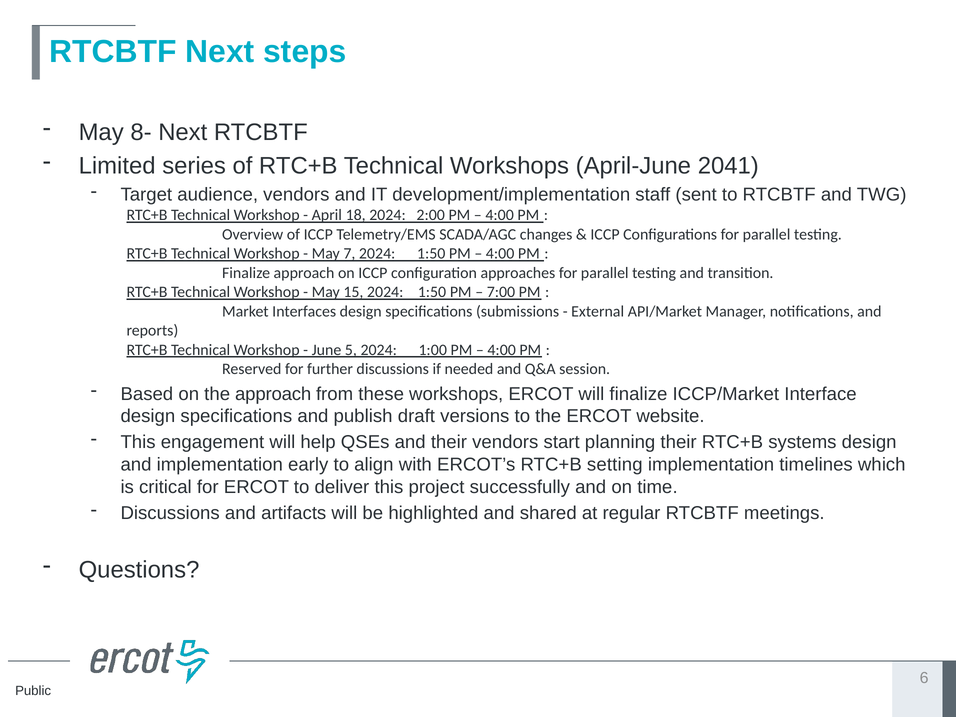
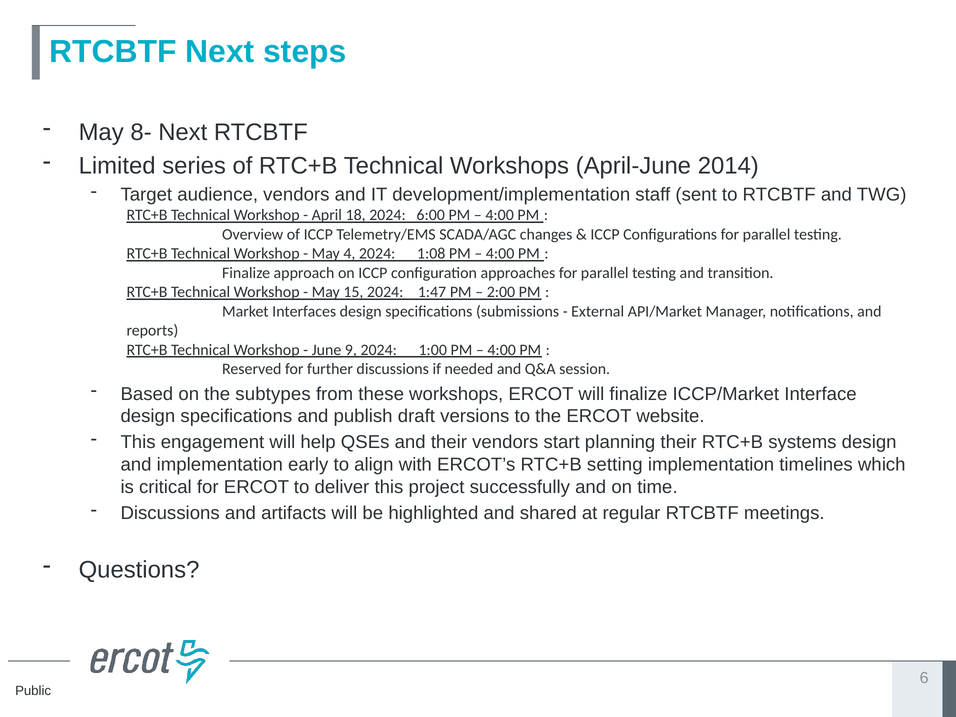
2041: 2041 -> 2014
2:00: 2:00 -> 6:00
7: 7 -> 4
1:50 at (431, 254): 1:50 -> 1:08
15 2024 1:50: 1:50 -> 1:47
7:00: 7:00 -> 2:00
5: 5 -> 9
the approach: approach -> subtypes
